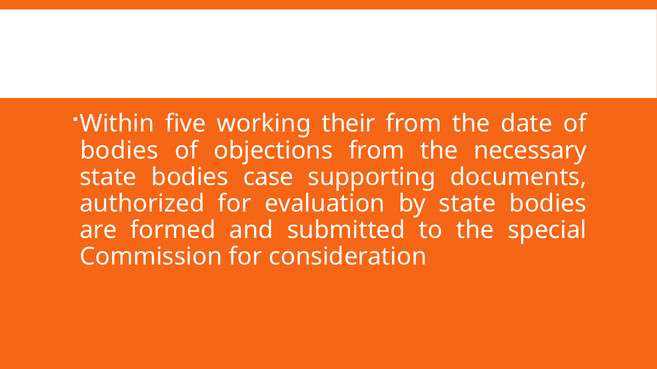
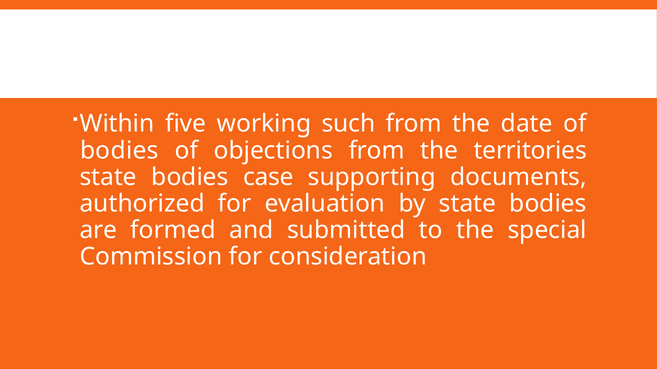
their: their -> such
necessary: necessary -> territories
